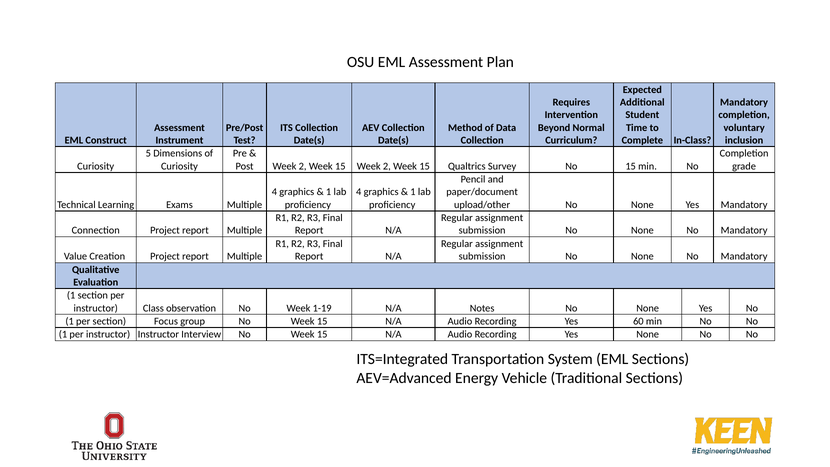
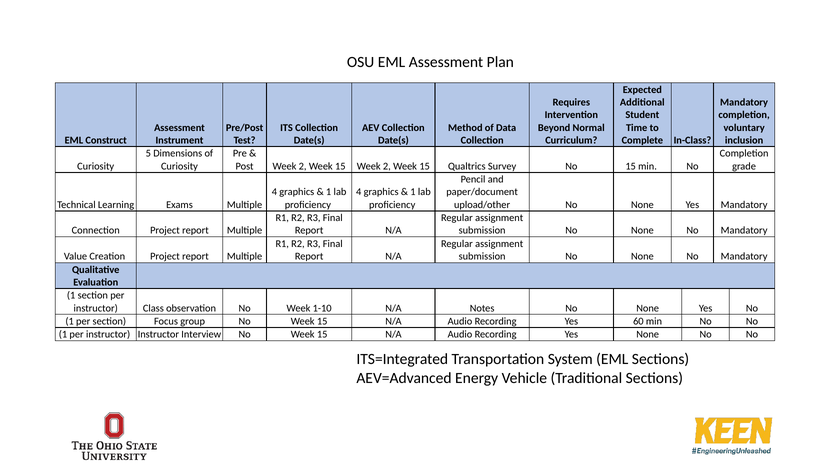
1-19: 1-19 -> 1-10
